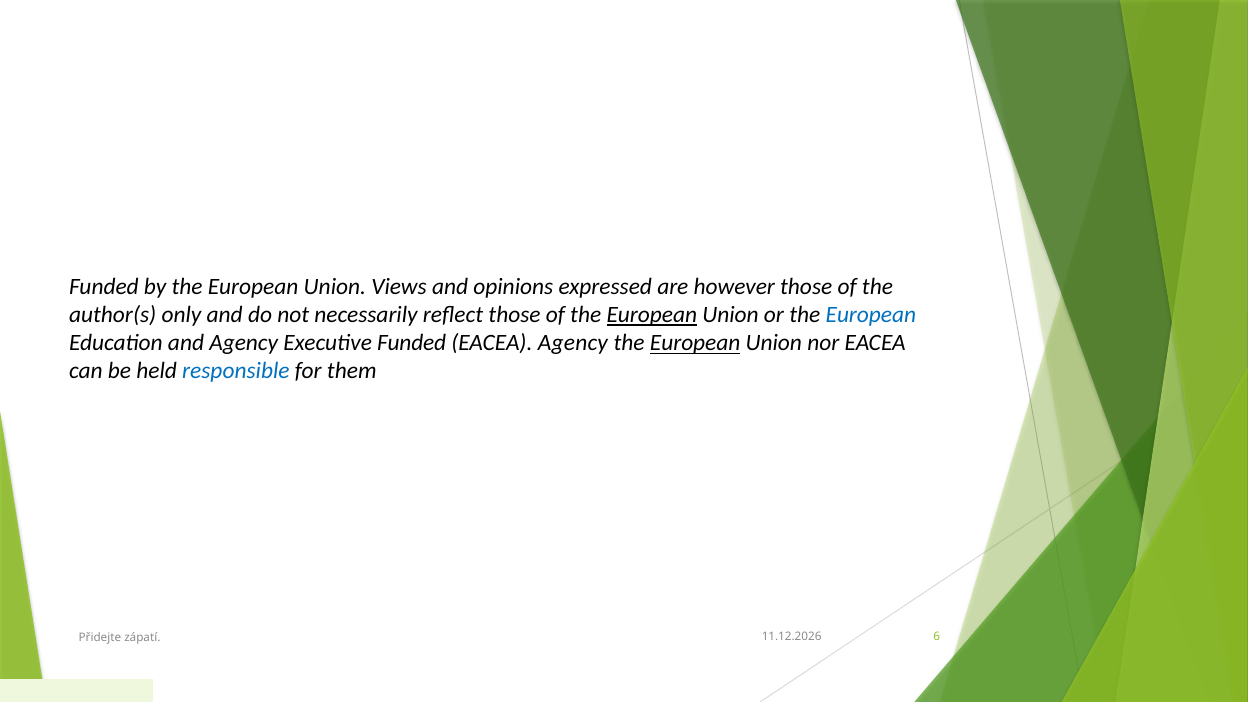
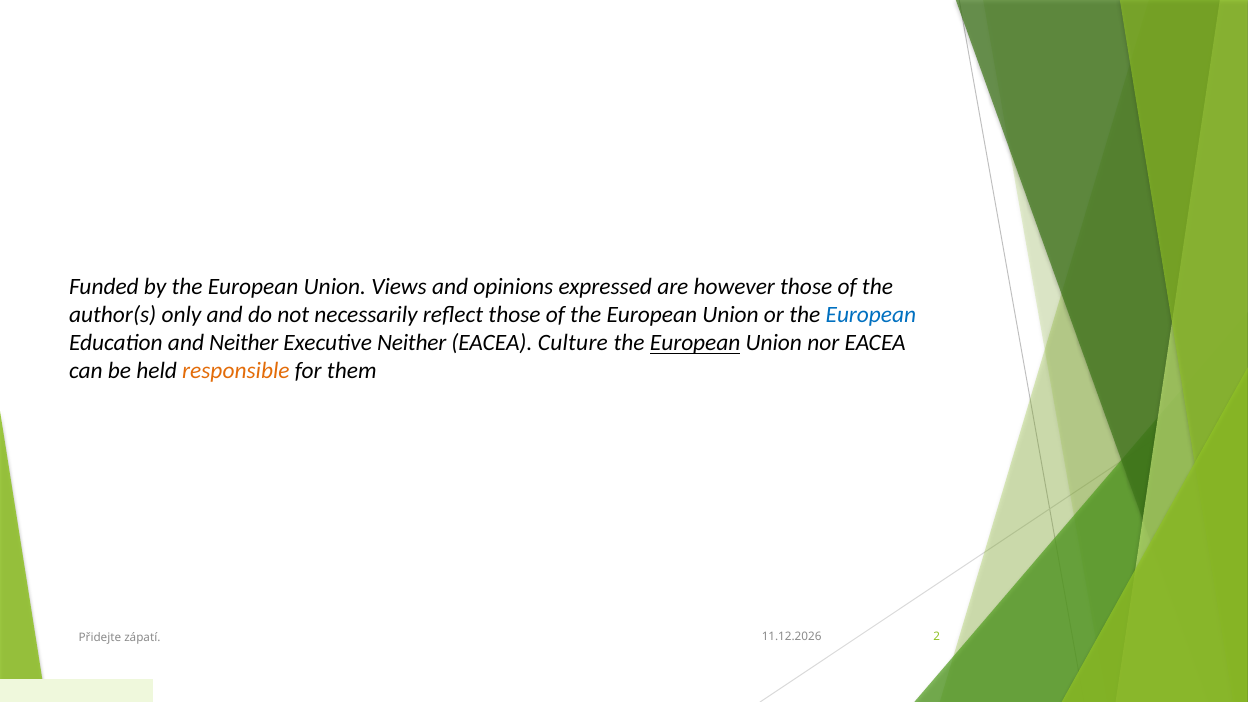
European at (652, 315) underline: present -> none
and Agency: Agency -> Neither
Executive Funded: Funded -> Neither
EACEA Agency: Agency -> Culture
responsible colour: blue -> orange
6: 6 -> 2
